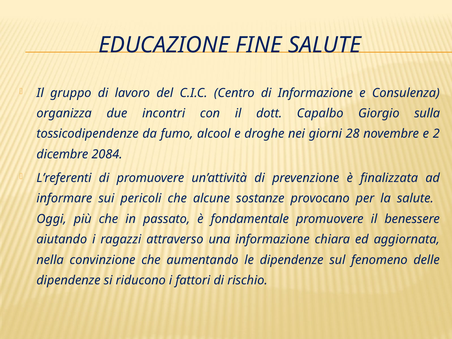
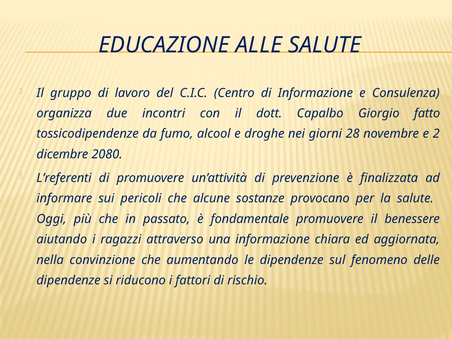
FINE: FINE -> ALLE
sulla: sulla -> fatto
2084: 2084 -> 2080
